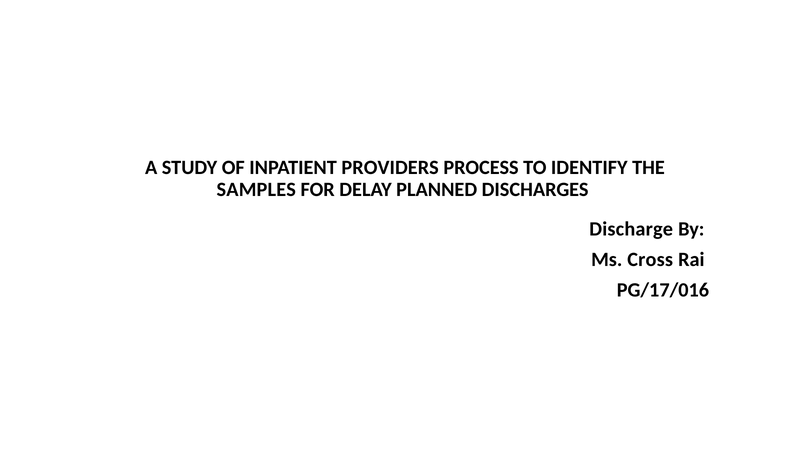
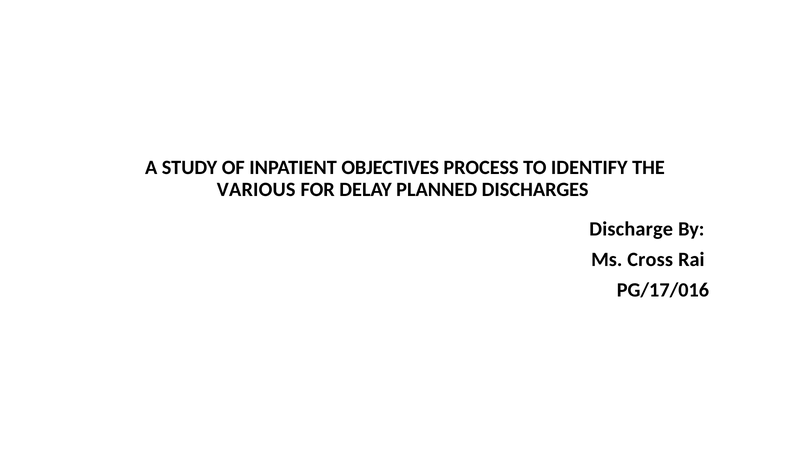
PROVIDERS: PROVIDERS -> OBJECTIVES
SAMPLES: SAMPLES -> VARIOUS
